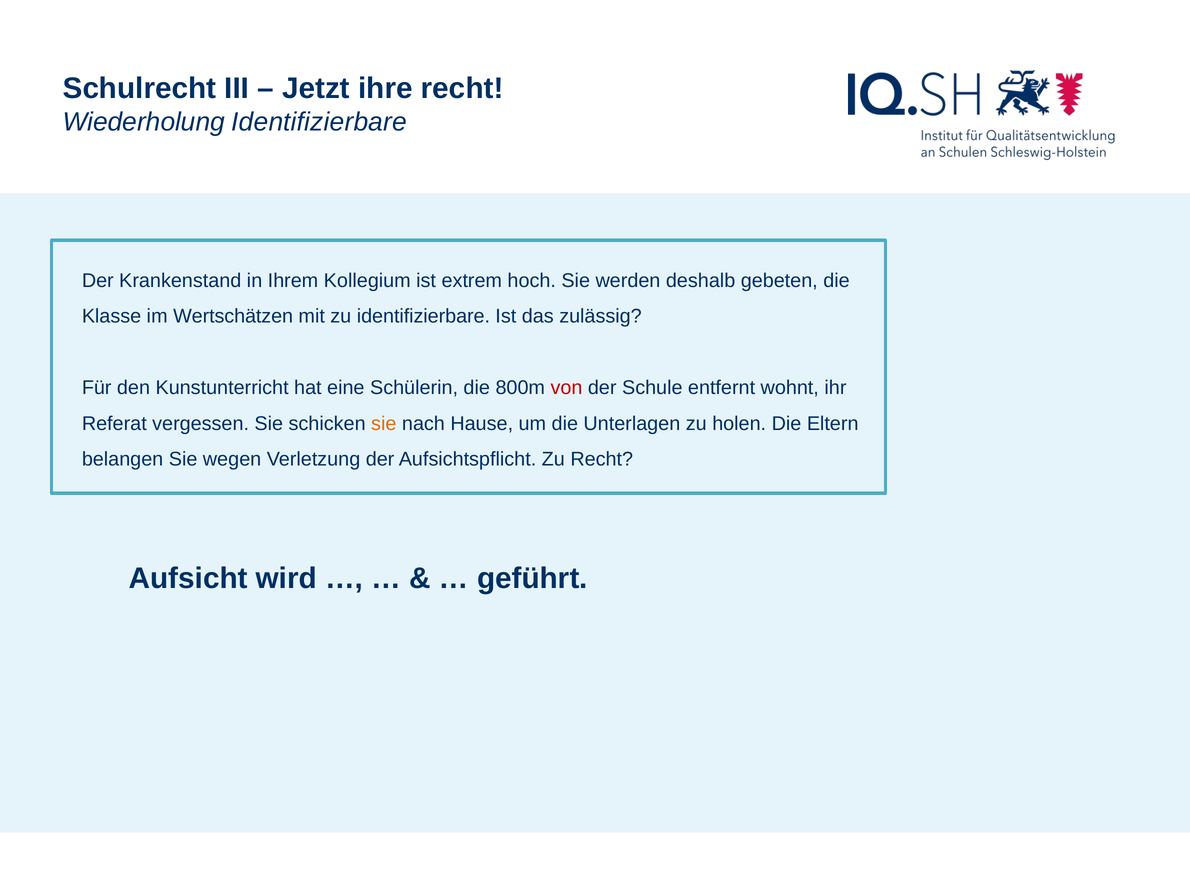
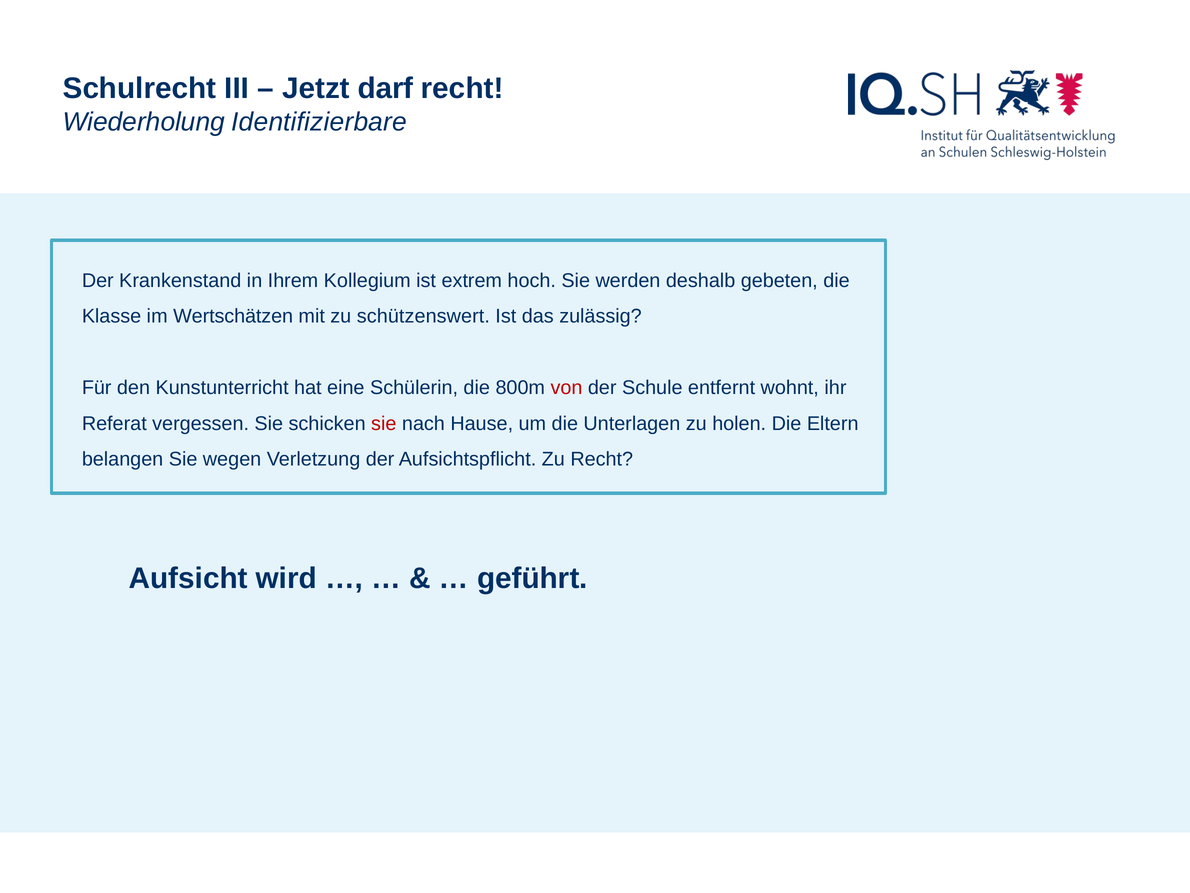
ihre: ihre -> darf
zu identifizierbare: identifizierbare -> schützenswert
sie at (384, 423) colour: orange -> red
